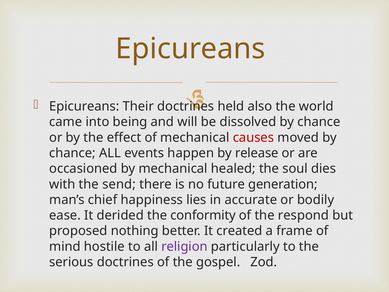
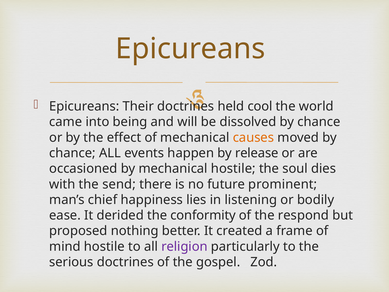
also: also -> cool
causes colour: red -> orange
mechanical healed: healed -> hostile
generation: generation -> prominent
accurate: accurate -> listening
